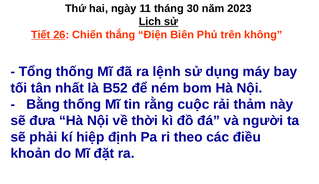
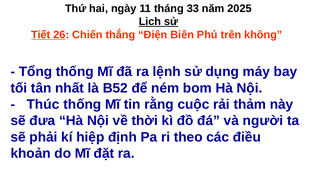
30: 30 -> 33
2023: 2023 -> 2025
Bằng: Bằng -> Thúc
